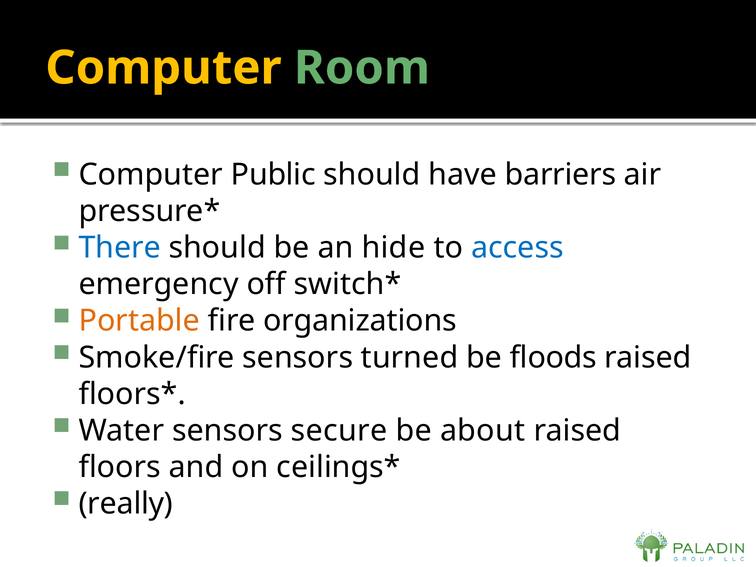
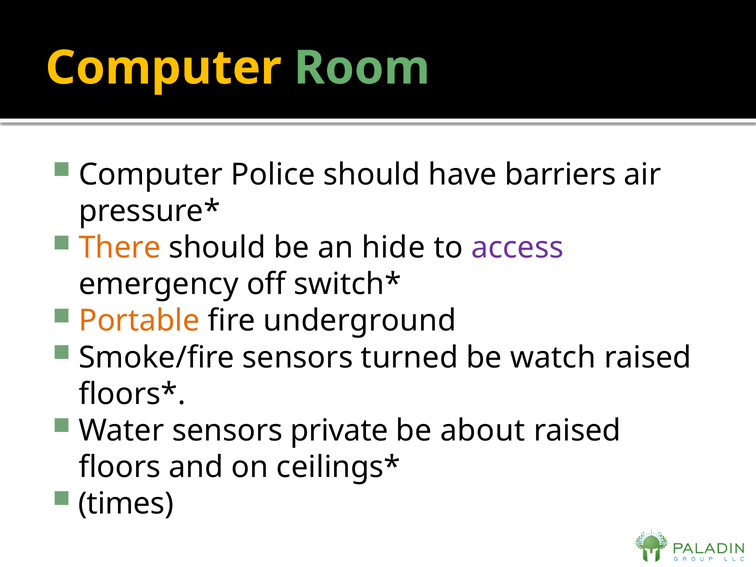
Public: Public -> Police
There colour: blue -> orange
access colour: blue -> purple
organizations: organizations -> underground
floods: floods -> watch
secure: secure -> private
really: really -> times
